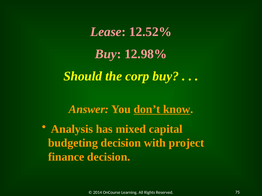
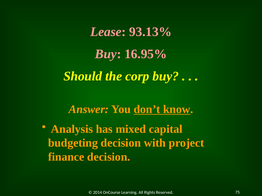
12.52%: 12.52% -> 93.13%
12.98%: 12.98% -> 16.95%
